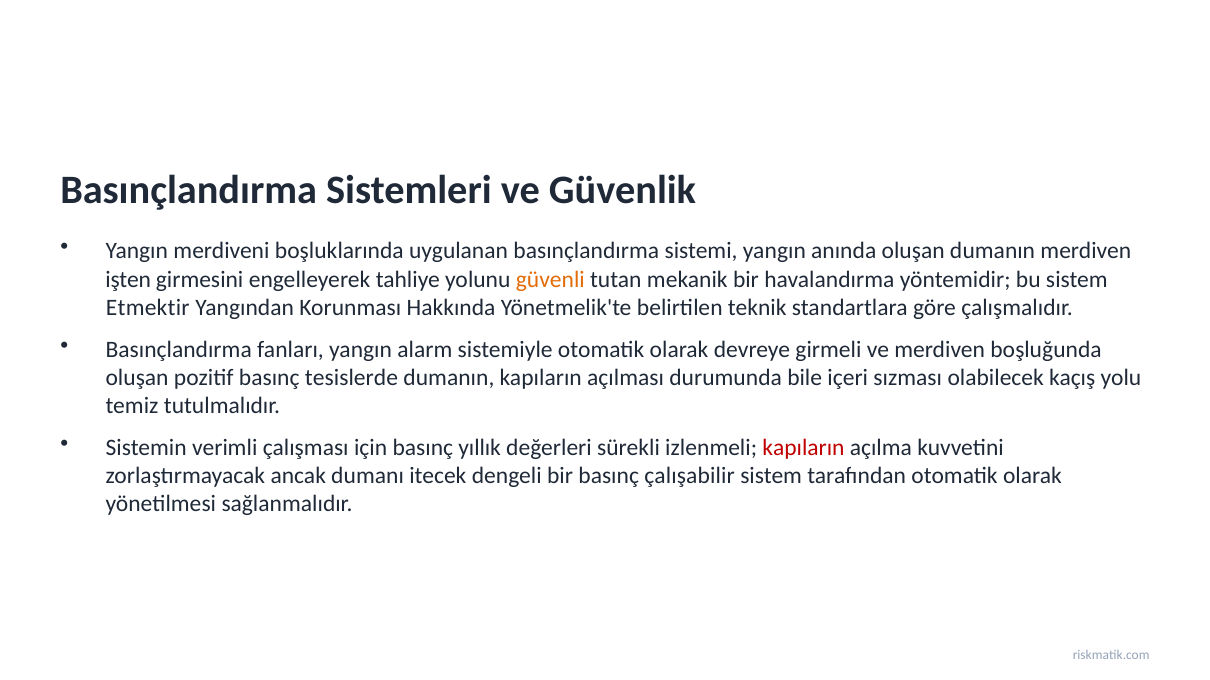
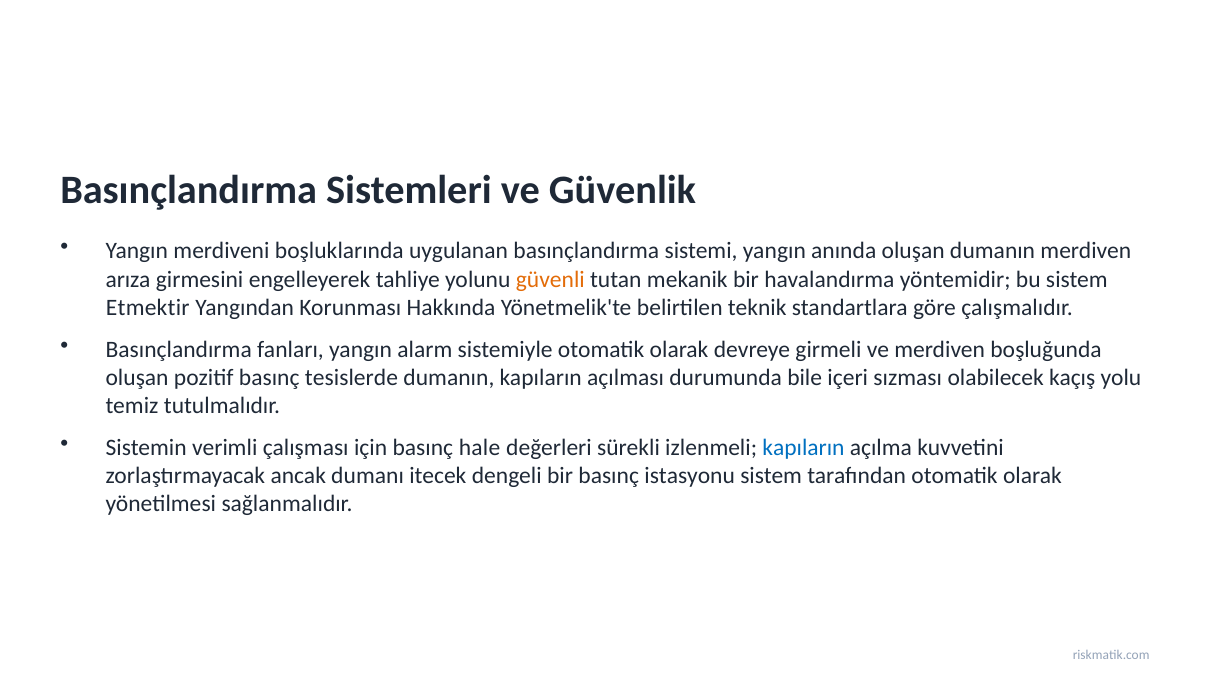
işten: işten -> arıza
yıllık: yıllık -> hale
kapıların at (804, 448) colour: red -> blue
çalışabilir: çalışabilir -> istasyonu
